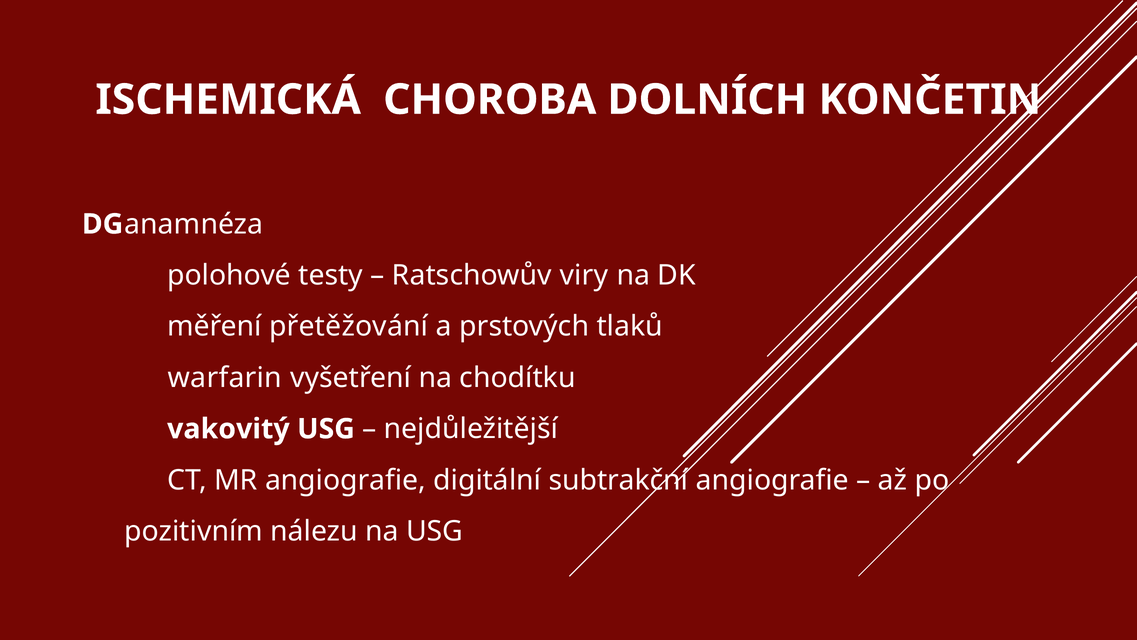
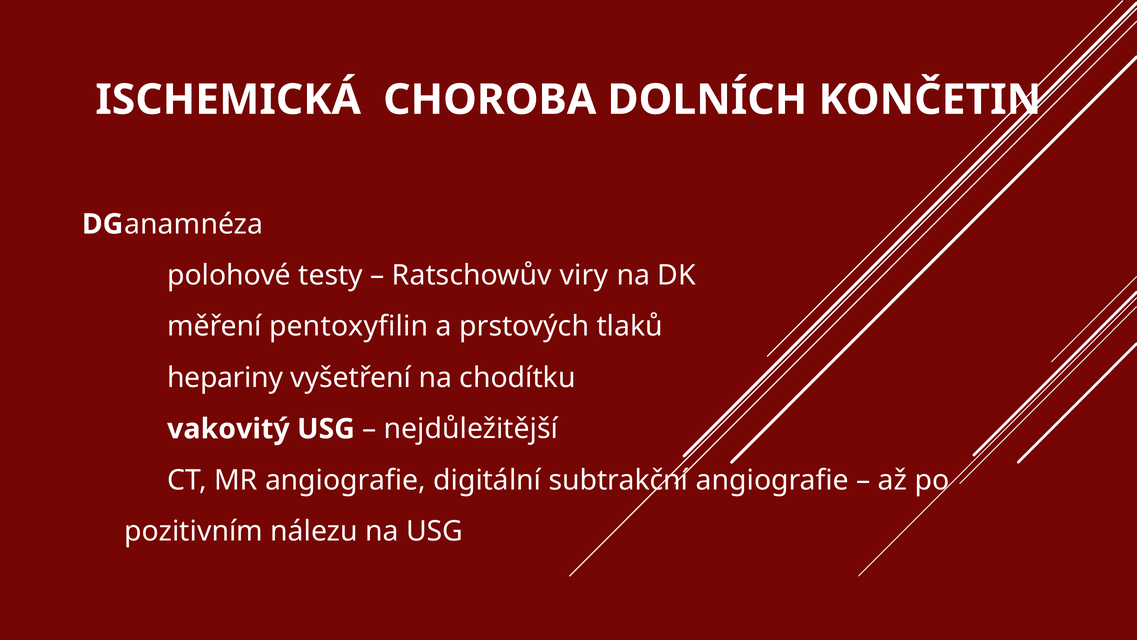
přetěžování: přetěžování -> pentoxyfilin
warfarin: warfarin -> hepariny
